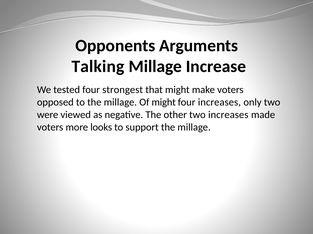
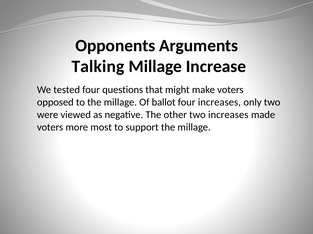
strongest: strongest -> questions
Of might: might -> ballot
looks: looks -> most
